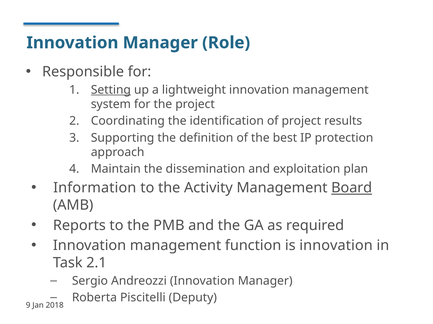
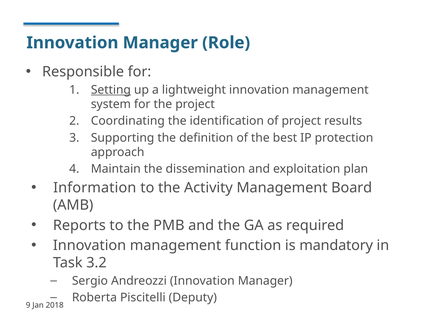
Board underline: present -> none
is innovation: innovation -> mandatory
2.1: 2.1 -> 3.2
